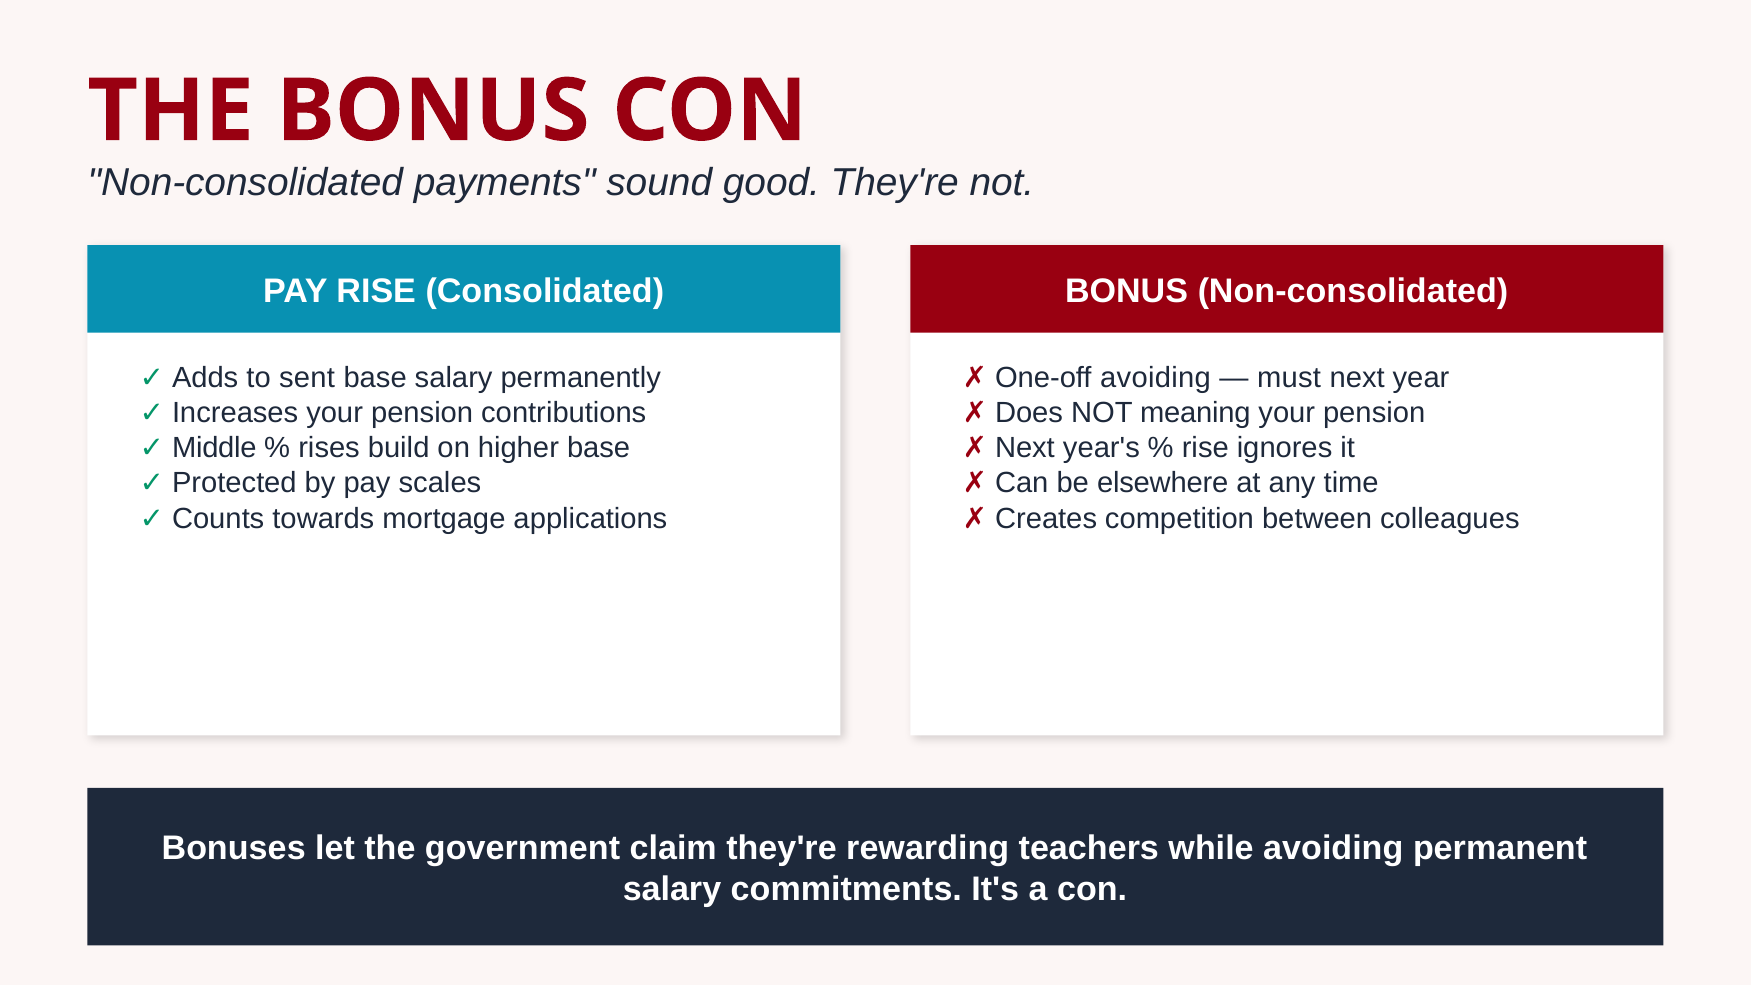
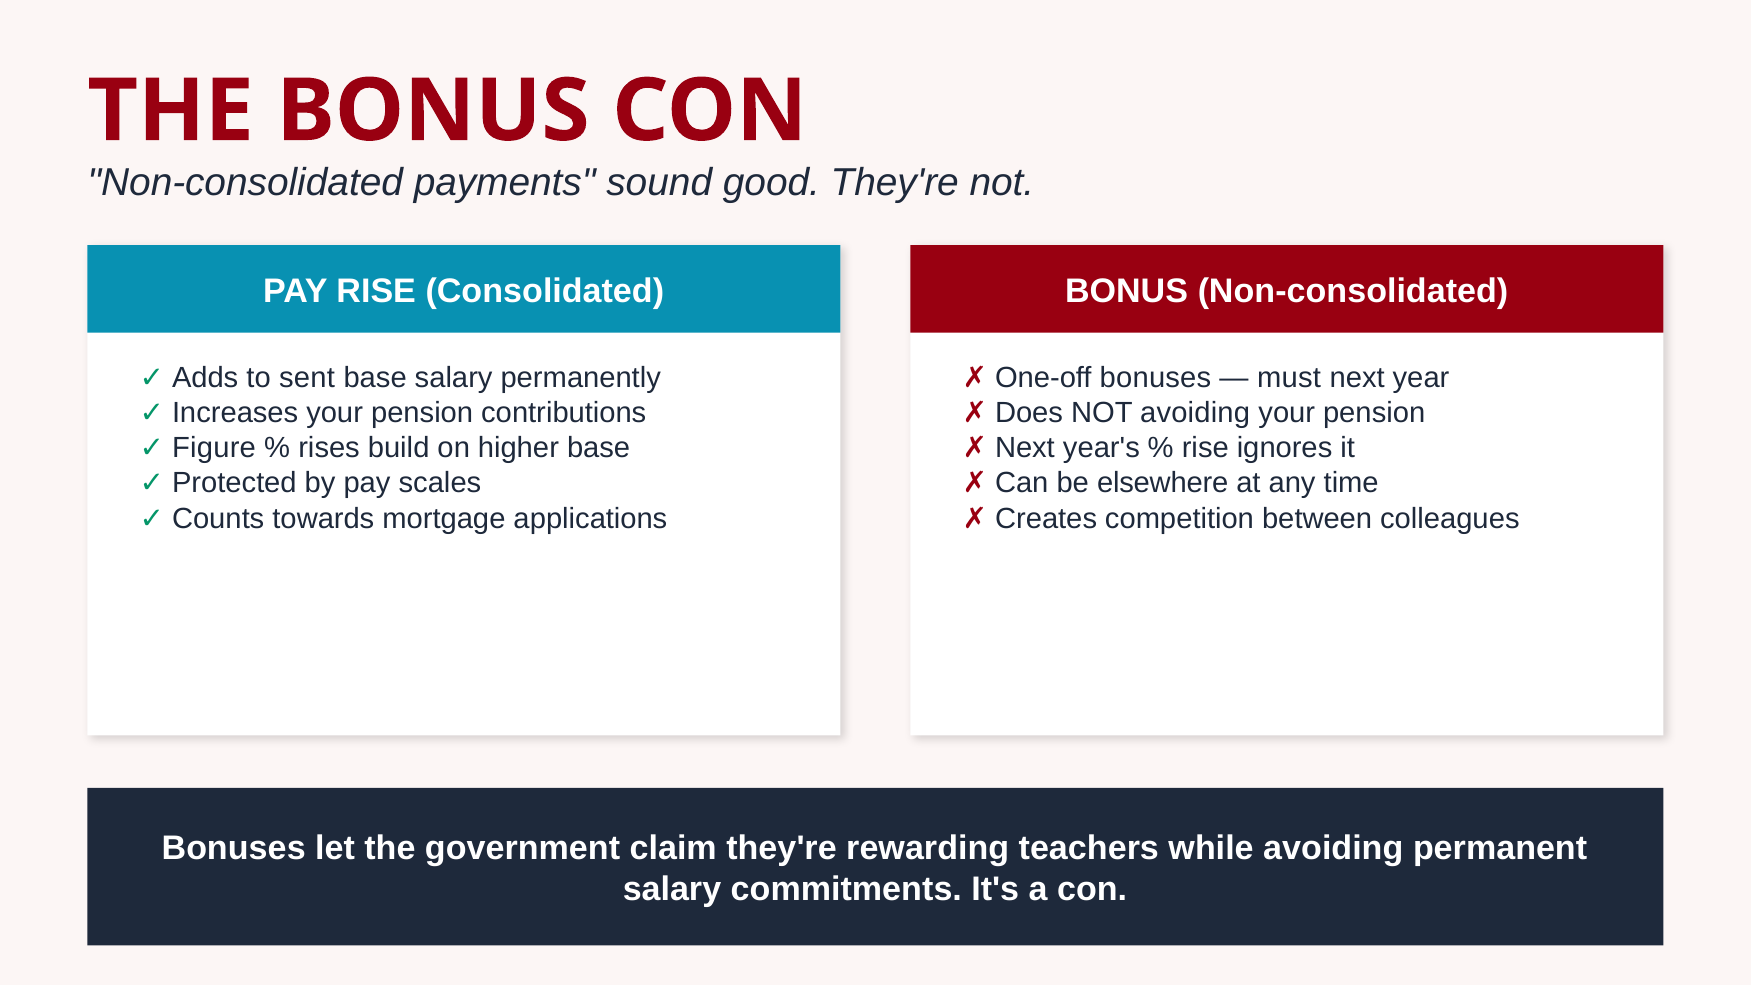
One-off avoiding: avoiding -> bonuses
NOT meaning: meaning -> avoiding
Middle: Middle -> Figure
